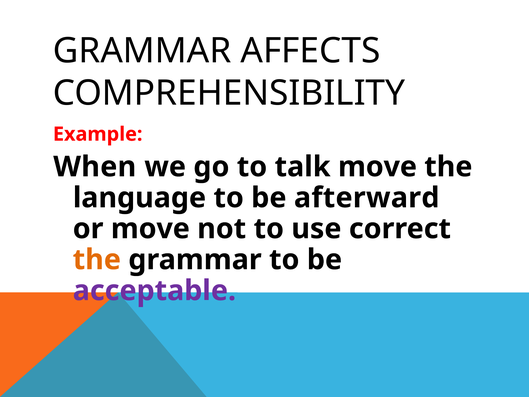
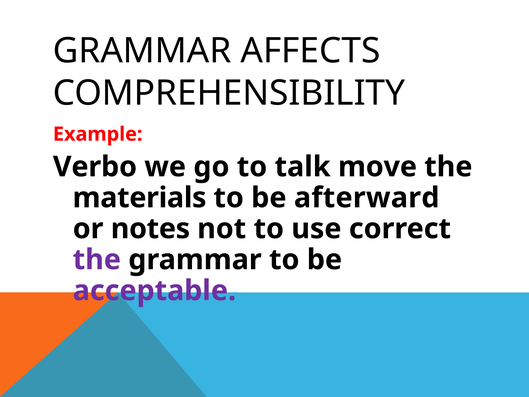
When: When -> Verbo
language: language -> materials
or move: move -> notes
the at (97, 260) colour: orange -> purple
